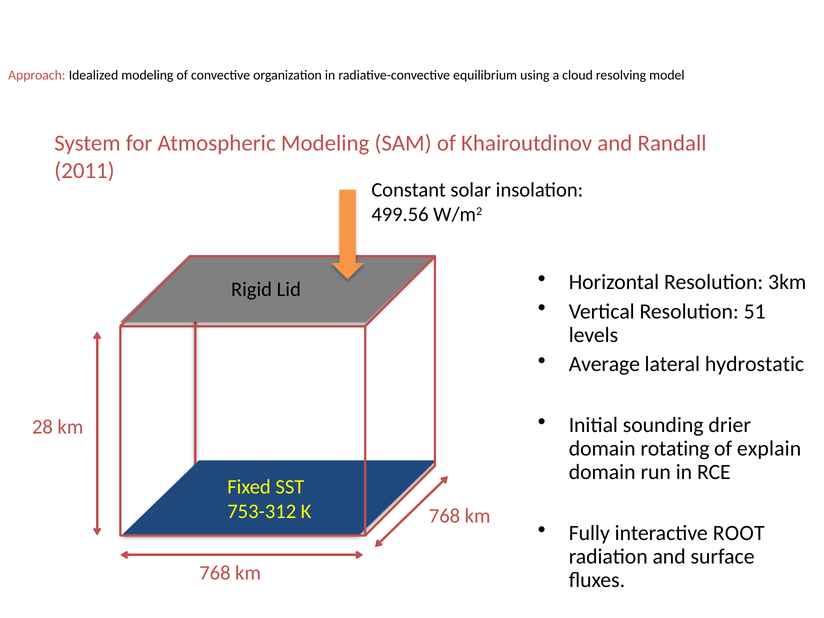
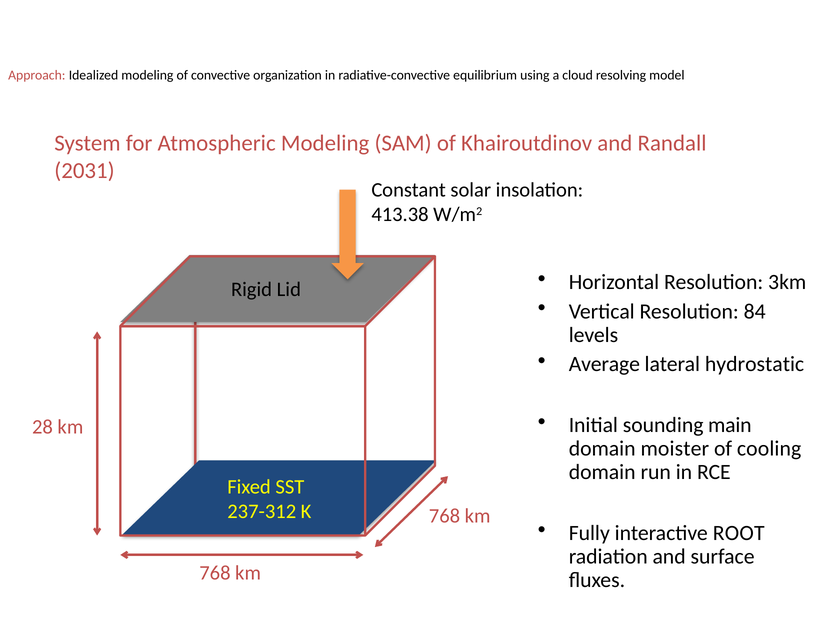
2011: 2011 -> 2031
499.56: 499.56 -> 413.38
51: 51 -> 84
drier: drier -> main
rotating: rotating -> moister
explain: explain -> cooling
753-312: 753-312 -> 237-312
